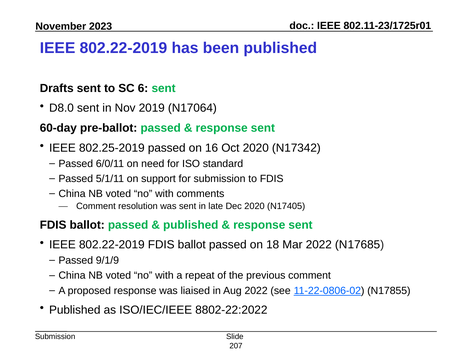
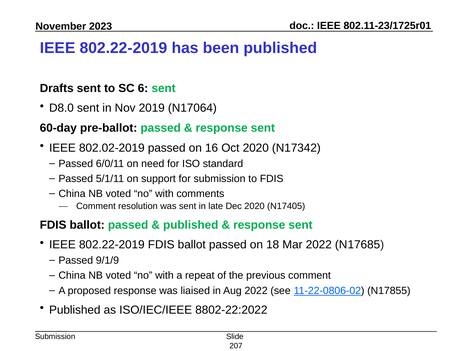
802.25-2019: 802.25-2019 -> 802.02-2019
